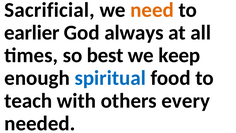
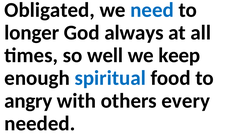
Sacrificial: Sacrificial -> Obligated
need colour: orange -> blue
earlier: earlier -> longer
best: best -> well
teach: teach -> angry
